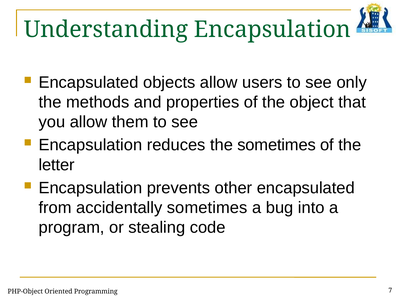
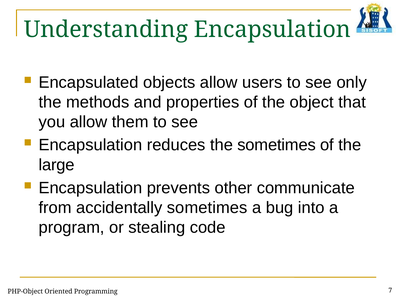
letter: letter -> large
other encapsulated: encapsulated -> communicate
